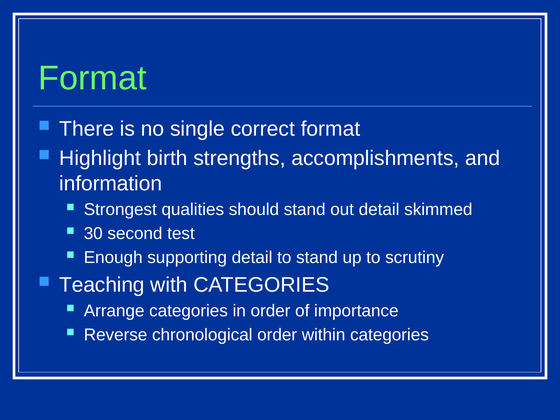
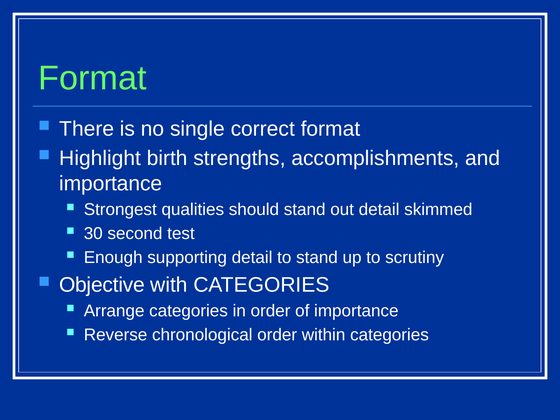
information at (111, 184): information -> importance
Teaching: Teaching -> Objective
